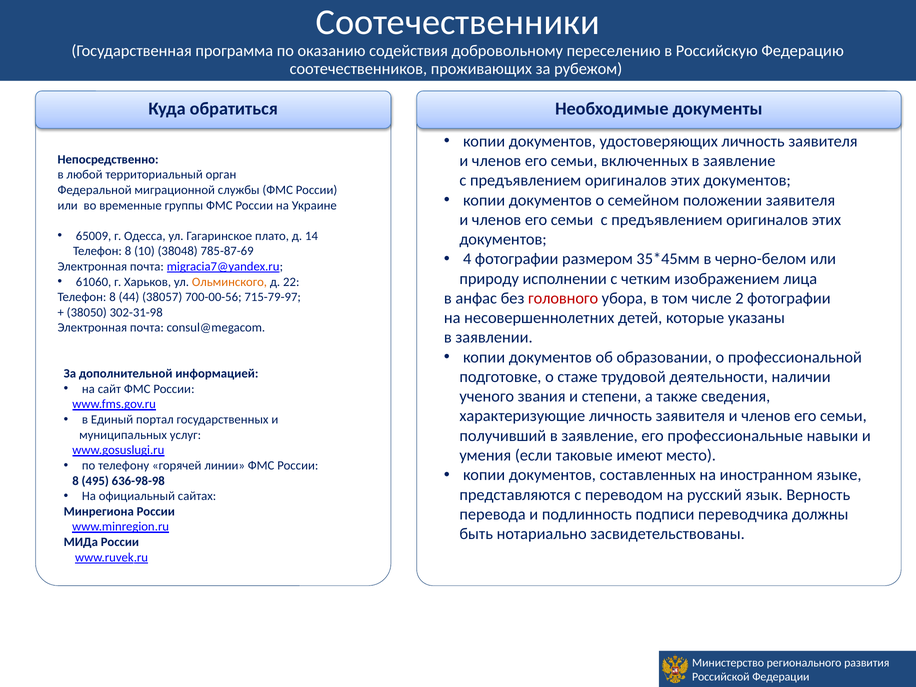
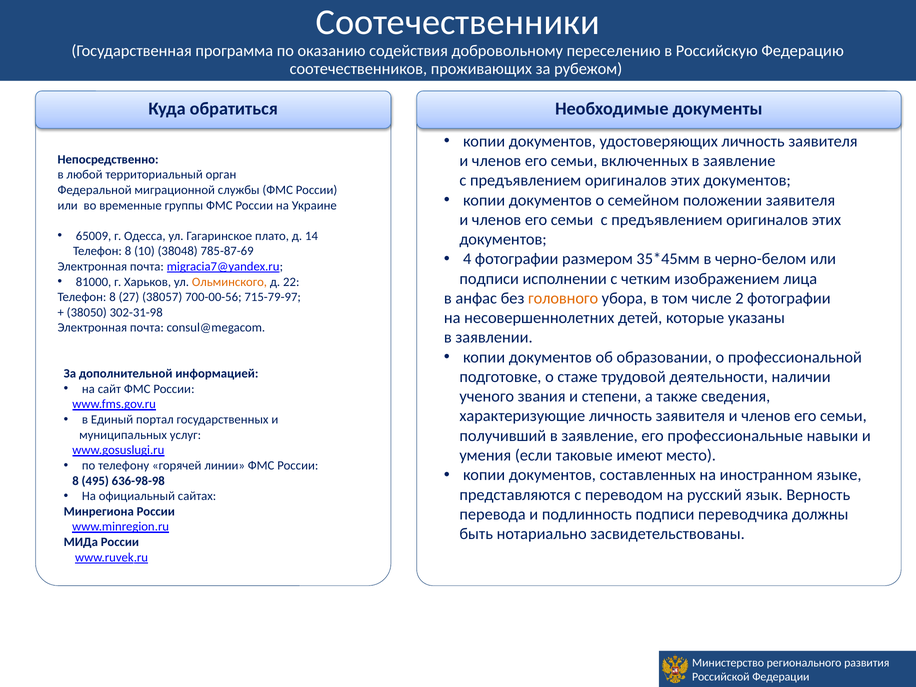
природу at (489, 279): природу -> подписи
61060: 61060 -> 81000
головного colour: red -> orange
44: 44 -> 27
